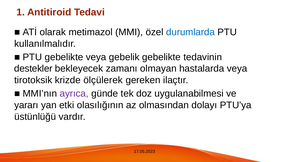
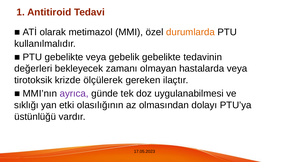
durumlarda colour: blue -> orange
destekler: destekler -> değerleri
yararı: yararı -> sıklığı
